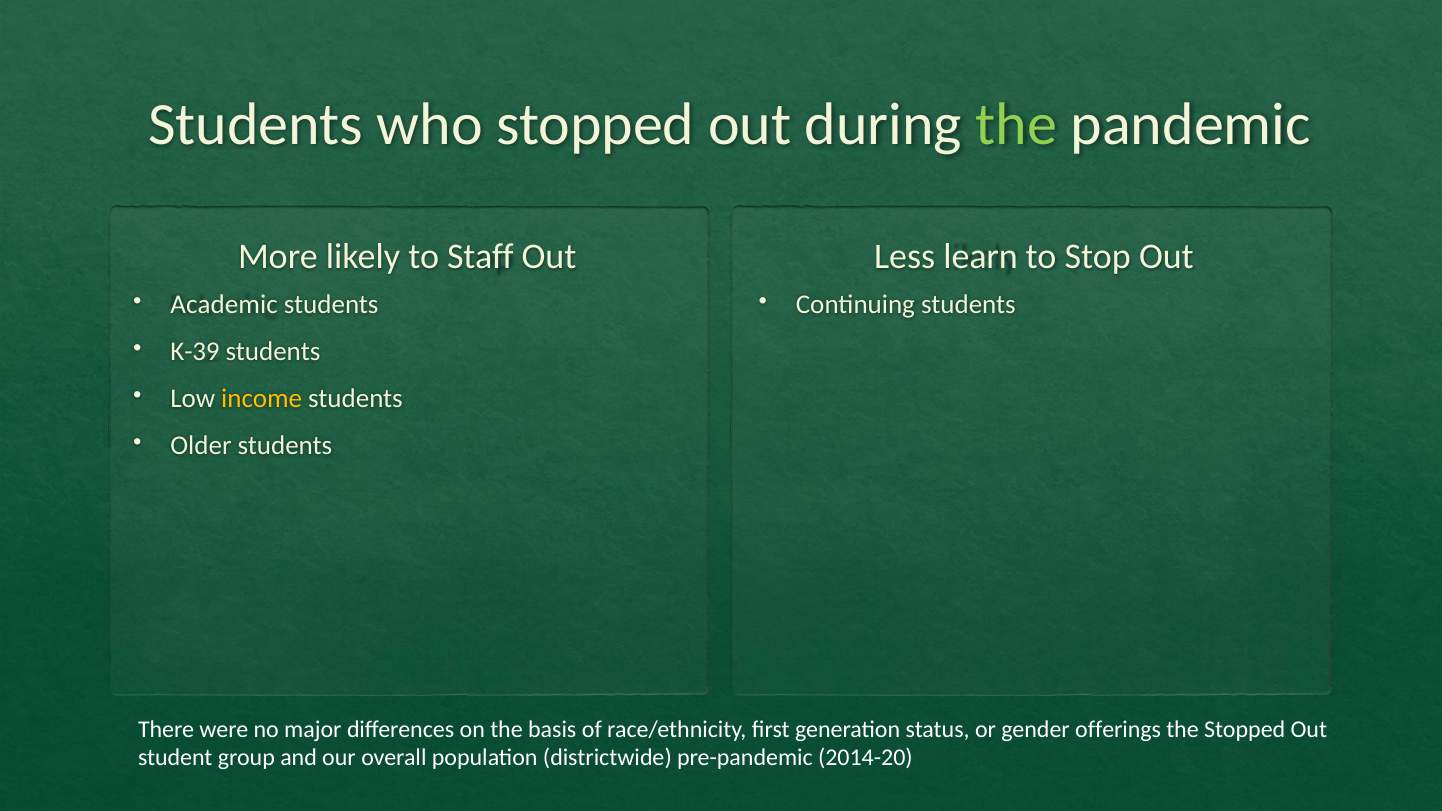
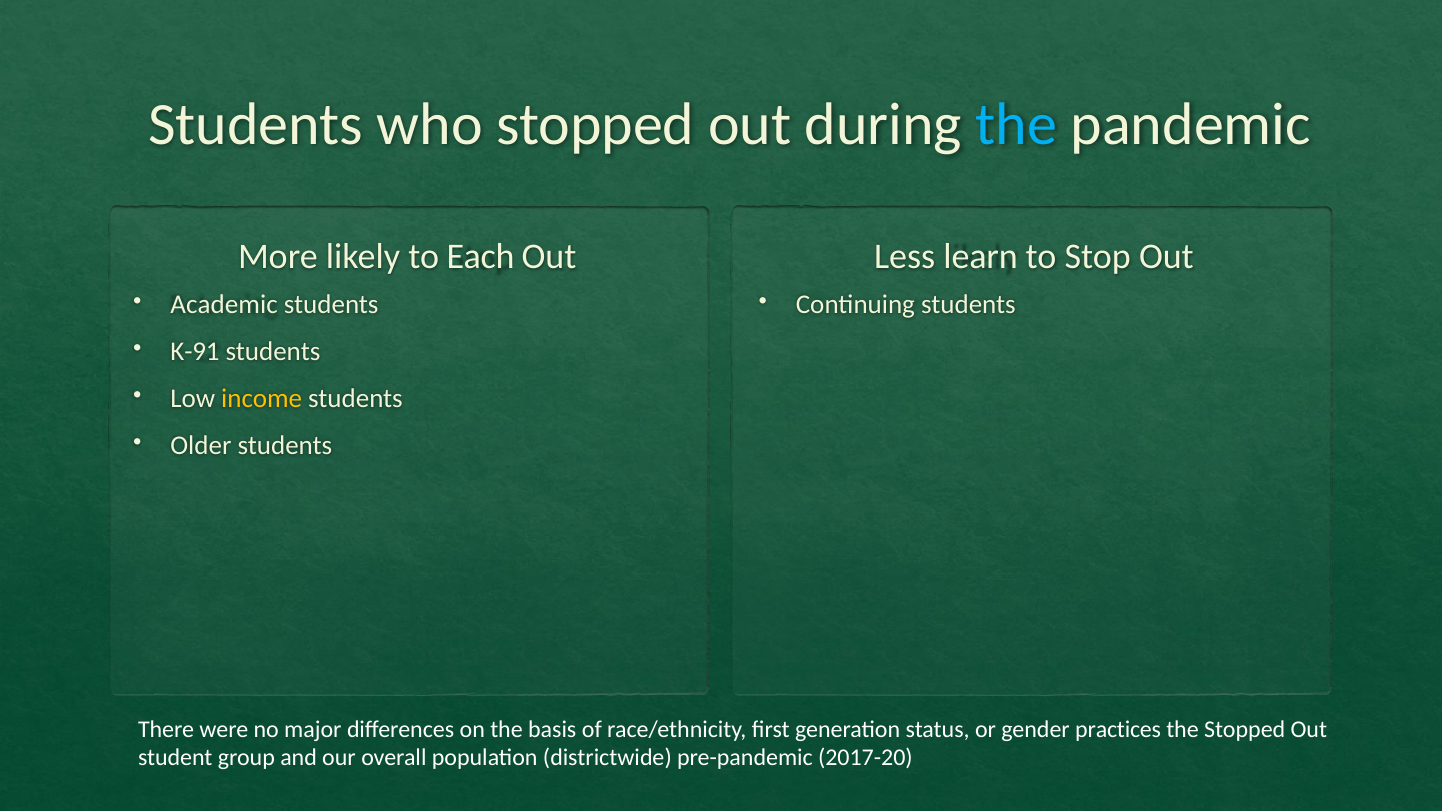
the at (1016, 125) colour: light green -> light blue
Staff: Staff -> Each
K-39: K-39 -> K-91
offerings: offerings -> practices
2014-20: 2014-20 -> 2017-20
